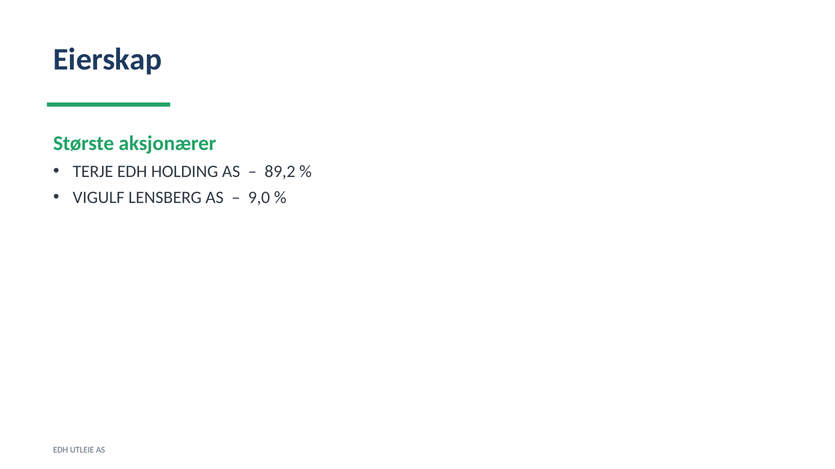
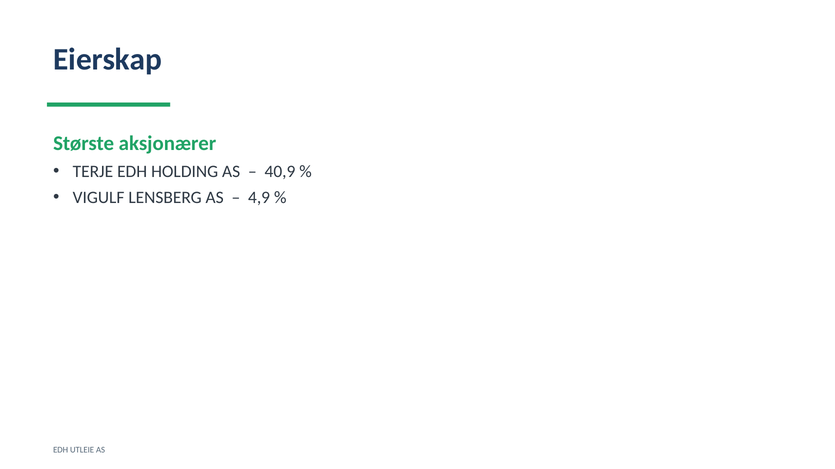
89,2: 89,2 -> 40,9
9,0: 9,0 -> 4,9
